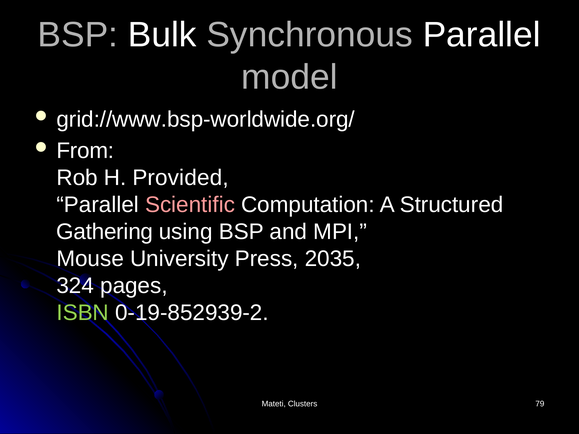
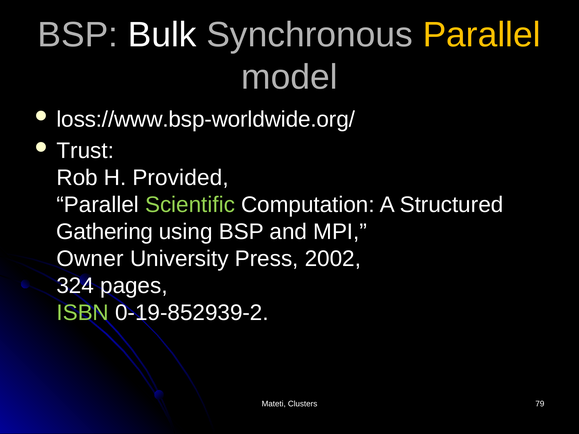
Parallel at (482, 35) colour: white -> yellow
grid://www.bsp-worldwide.org/: grid://www.bsp-worldwide.org/ -> loss://www.bsp-worldwide.org/
From: From -> Trust
Scientific colour: pink -> light green
Mouse: Mouse -> Owner
2035: 2035 -> 2002
